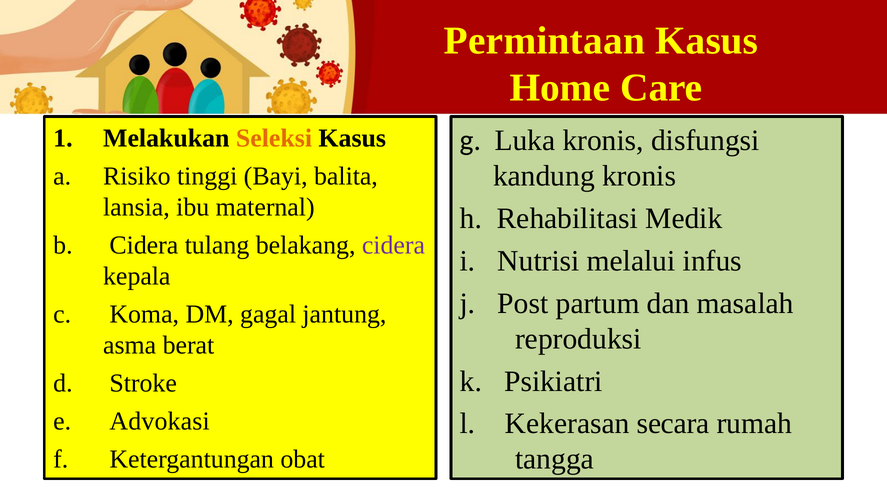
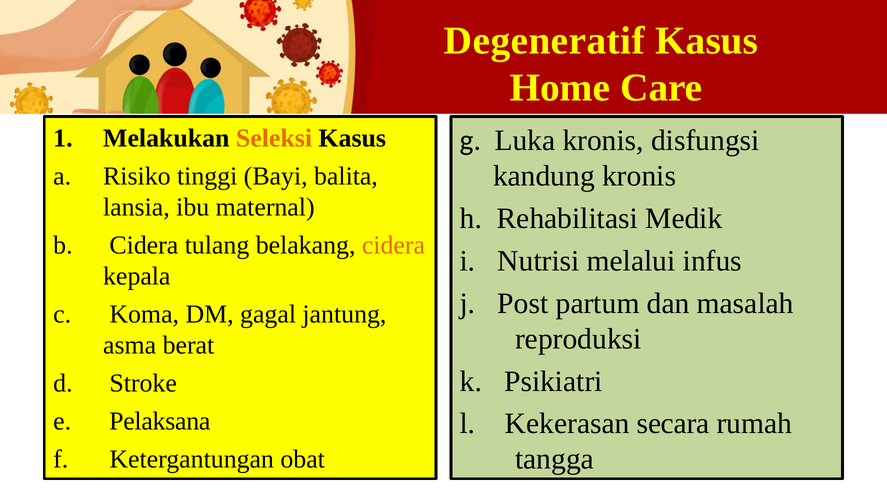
Permintaan: Permintaan -> Degeneratif
cidera at (393, 245) colour: purple -> orange
Advokasi: Advokasi -> Pelaksana
